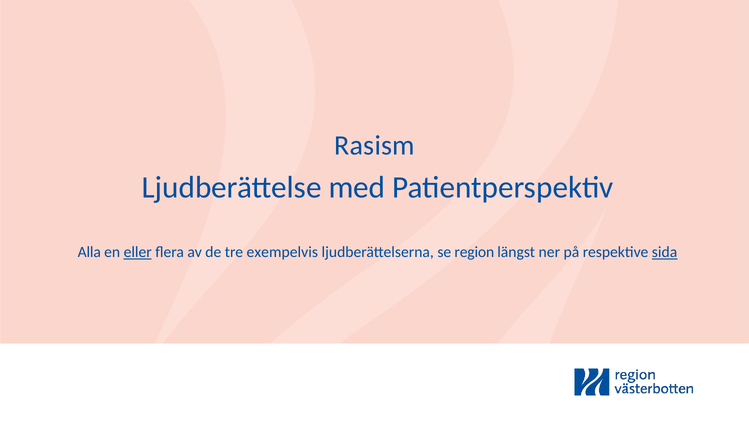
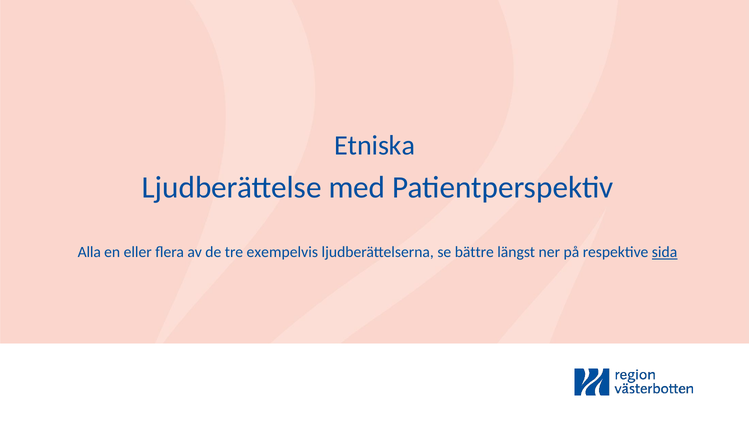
Rasism: Rasism -> Etniska
eller underline: present -> none
region: region -> bättre
